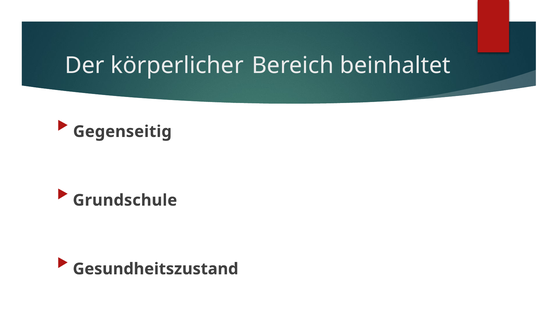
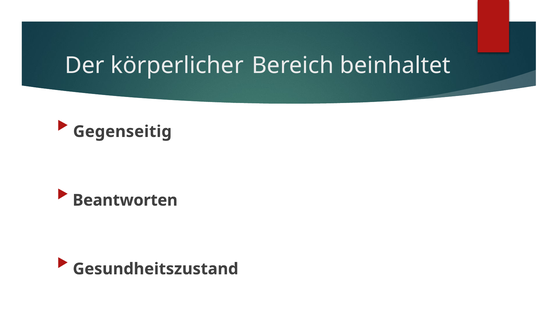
Grundschule: Grundschule -> Beantworten
